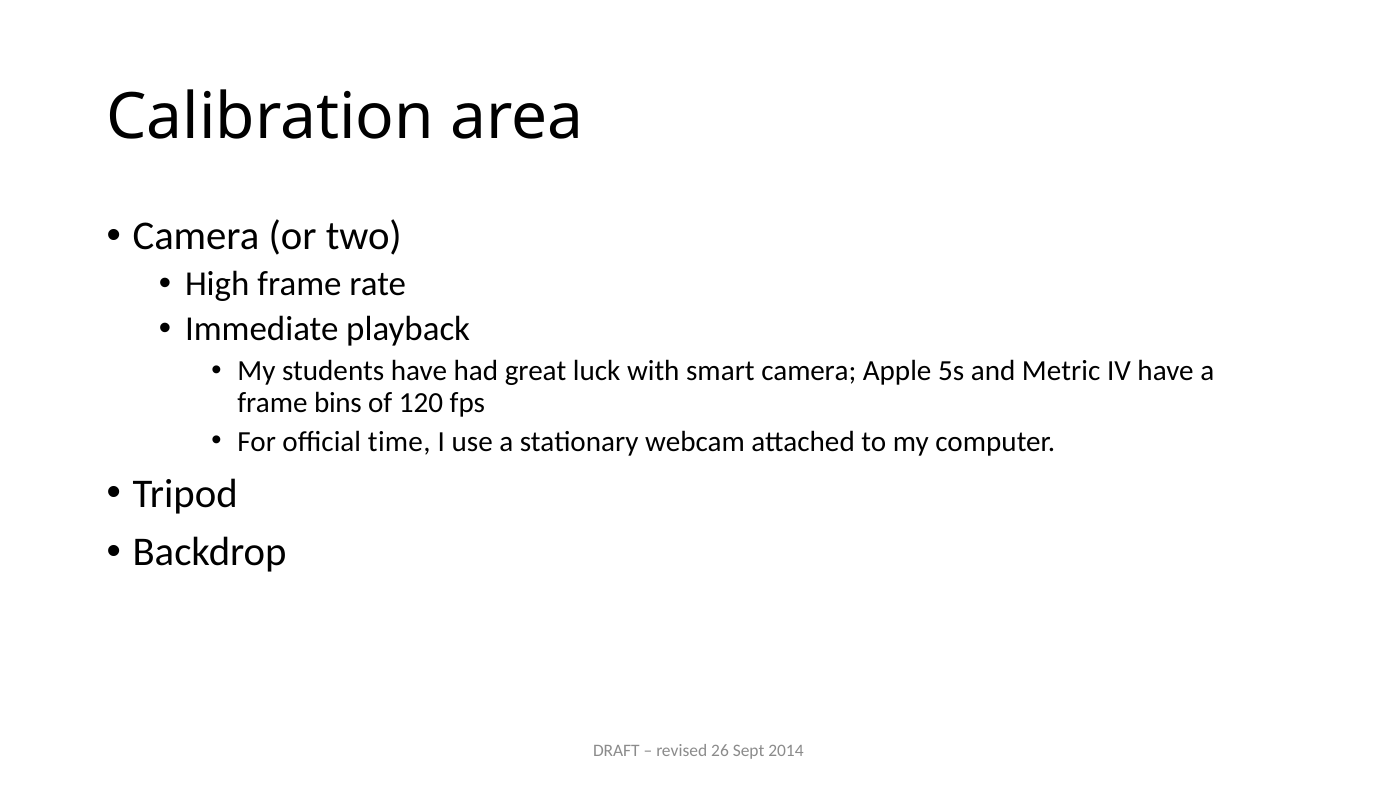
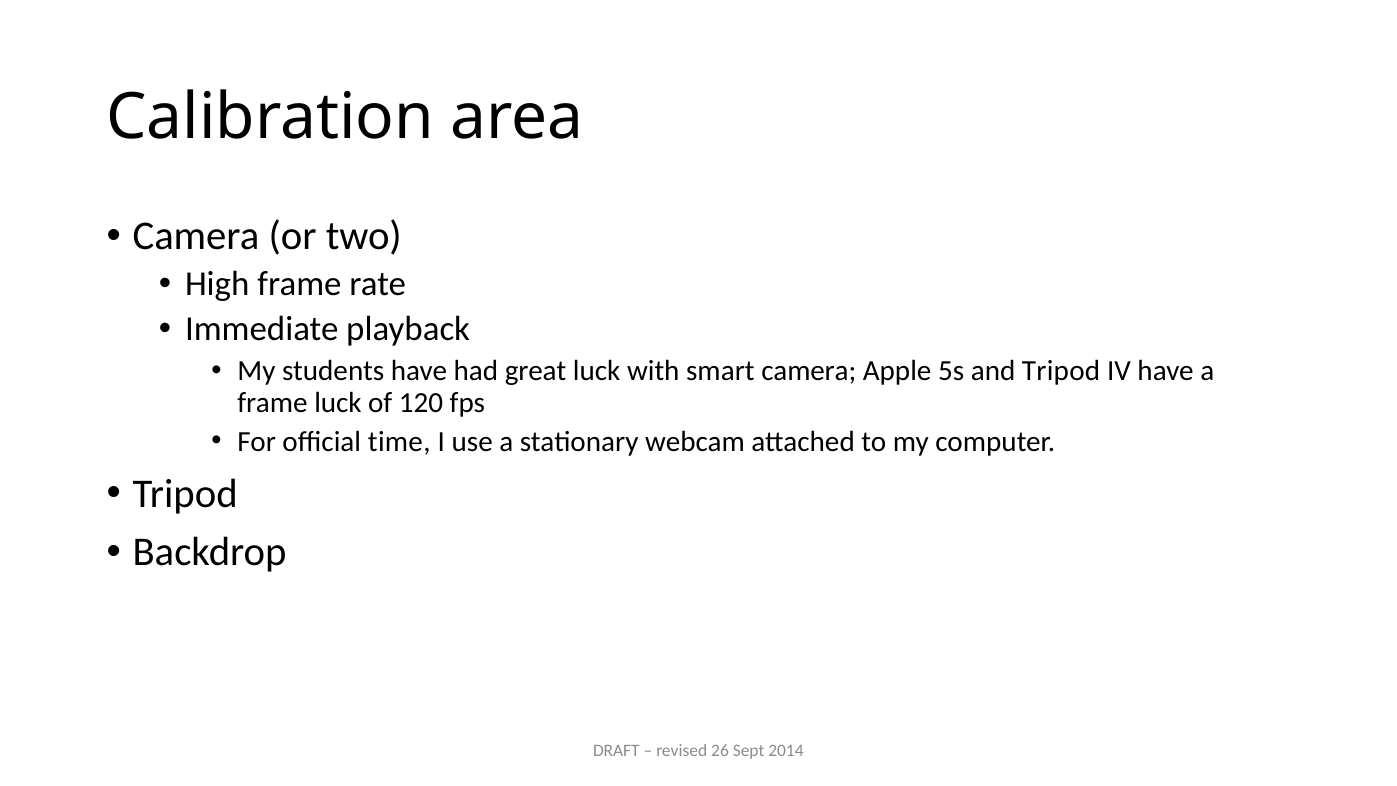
and Metric: Metric -> Tripod
frame bins: bins -> luck
